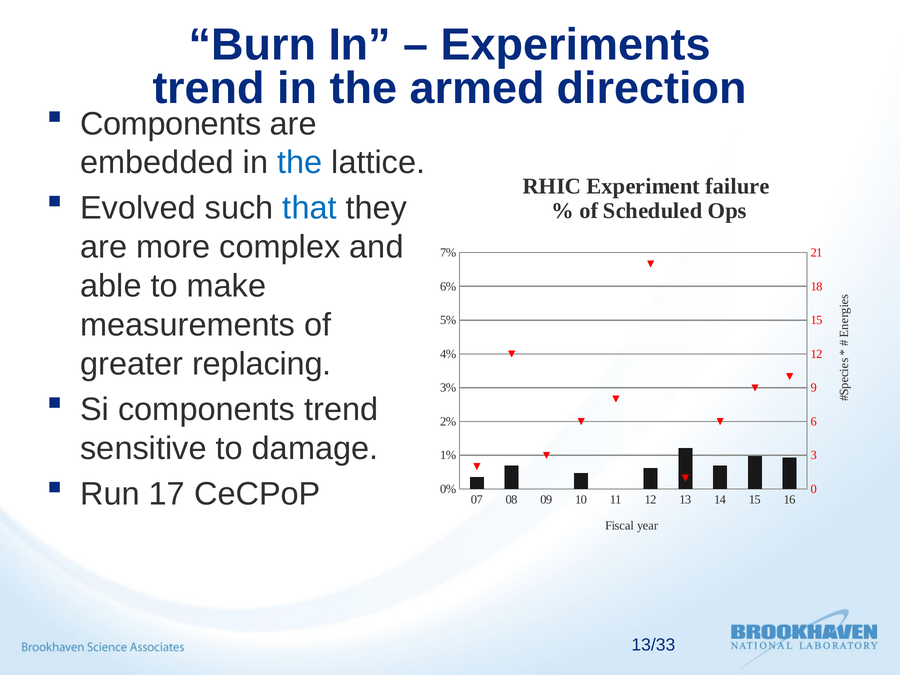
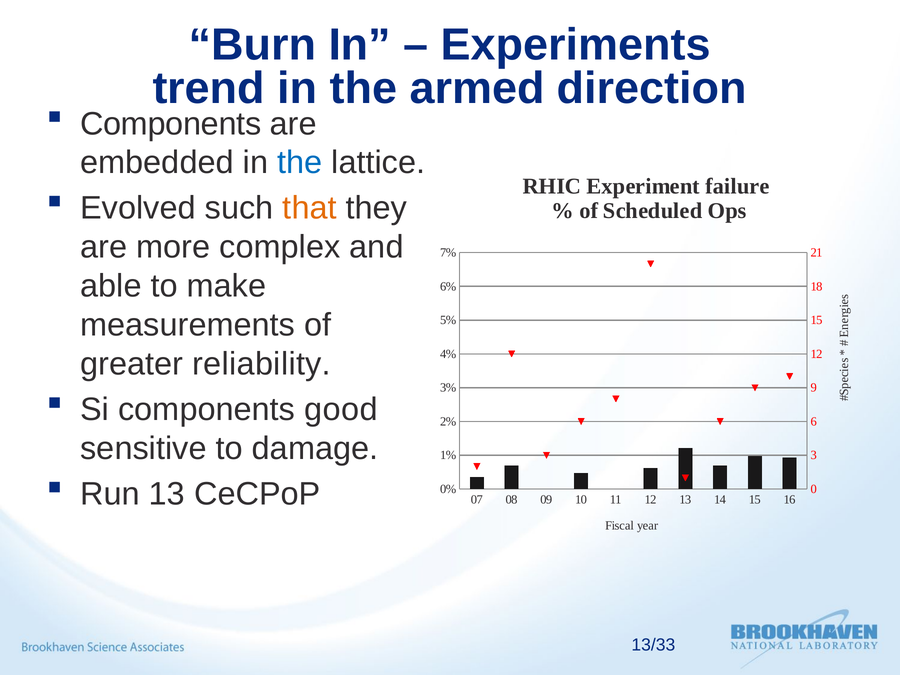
that colour: blue -> orange
replacing: replacing -> reliability
components trend: trend -> good
Run 17: 17 -> 13
